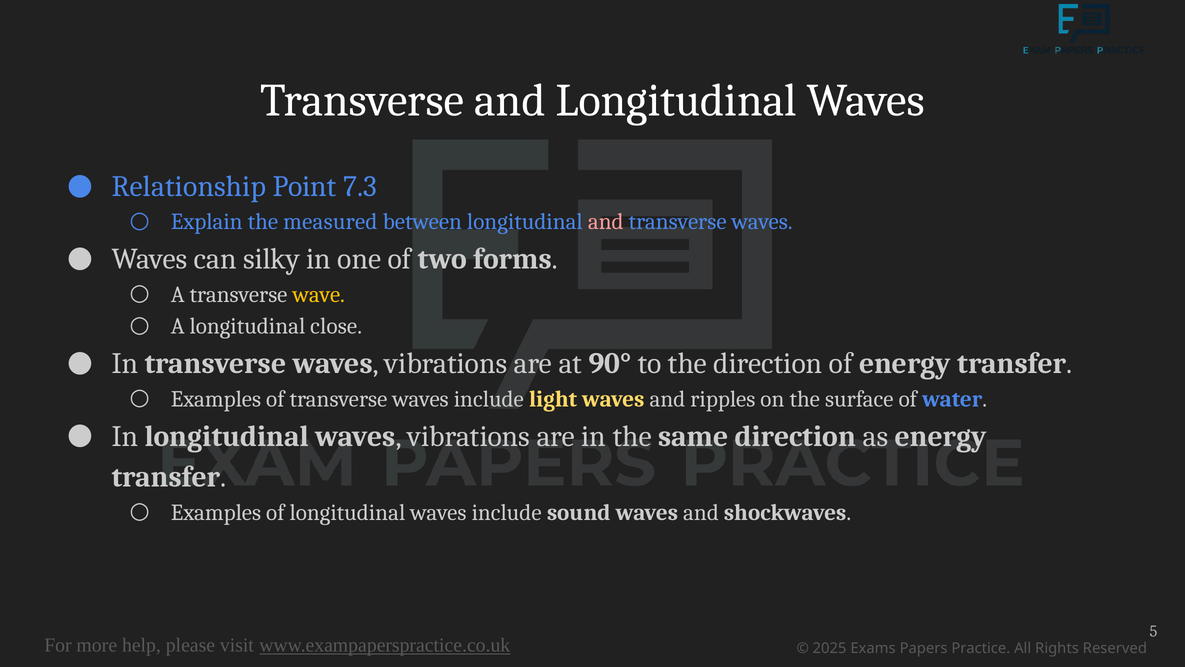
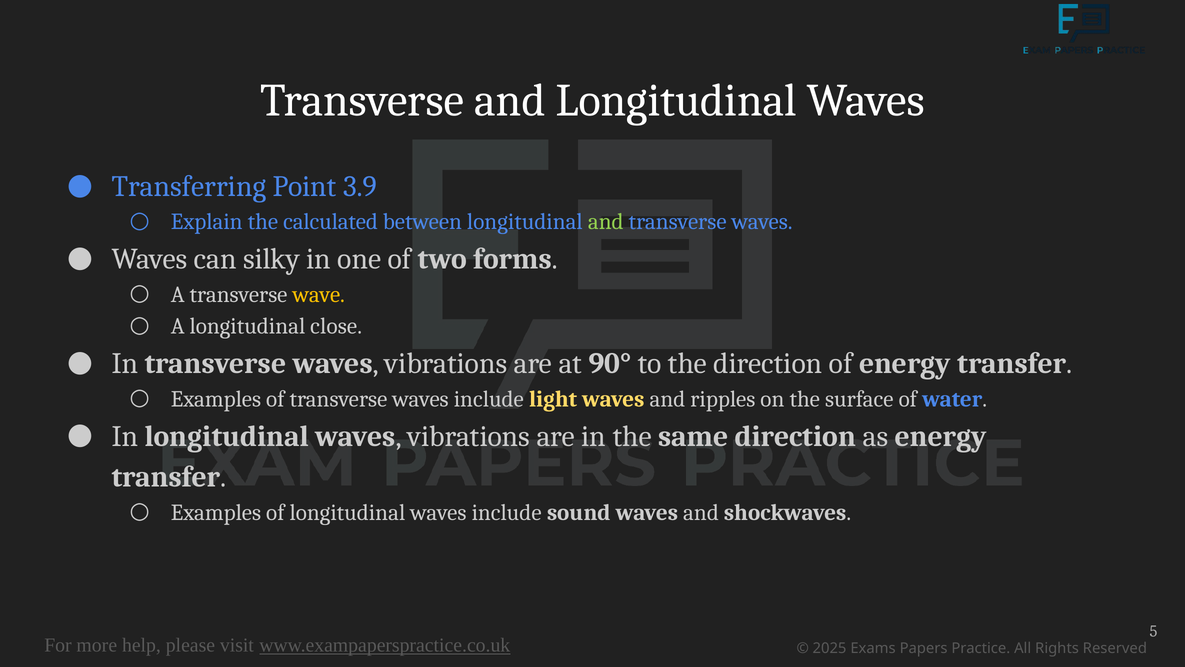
Relationship: Relationship -> Transferring
7.3: 7.3 -> 3.9
measured: measured -> calculated
and at (606, 222) colour: pink -> light green
